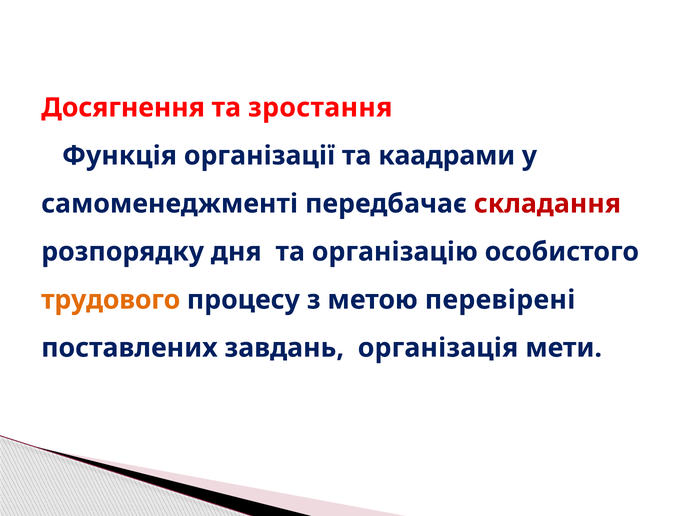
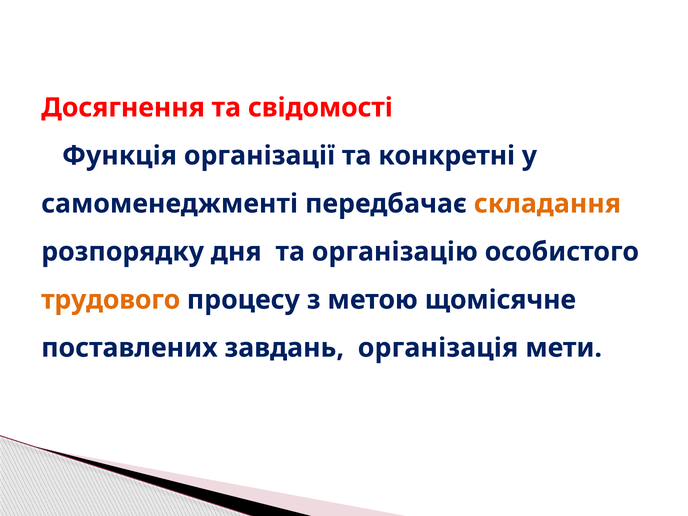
зростання: зростання -> свідомості
каадрами: каадрами -> конкретні
складання colour: red -> orange
перевірені: перевірені -> щомісячне
